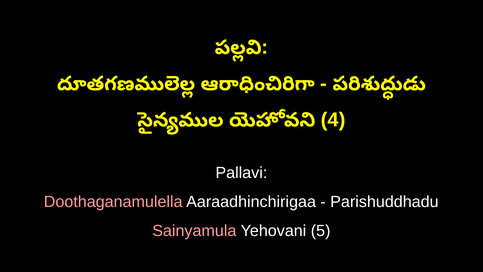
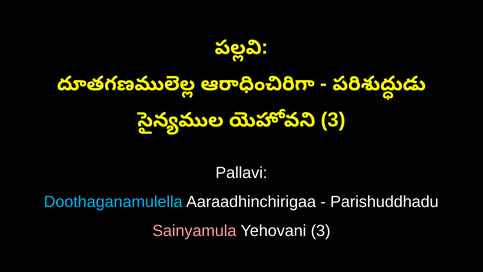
4 at (333, 120): 4 -> 3
Doothaganamulella colour: pink -> light blue
Yehovani 5: 5 -> 3
